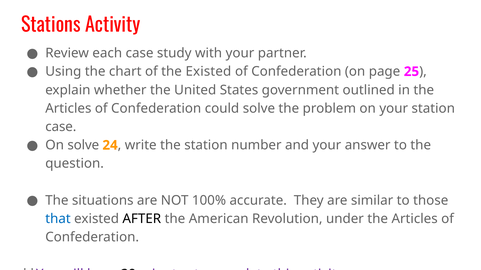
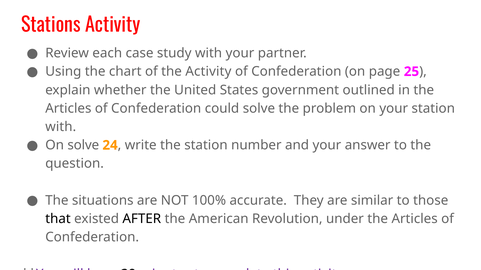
the Existed: Existed -> Activity
case at (61, 127): case -> with
that colour: blue -> black
